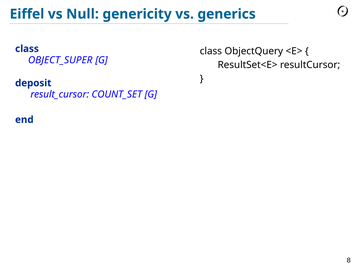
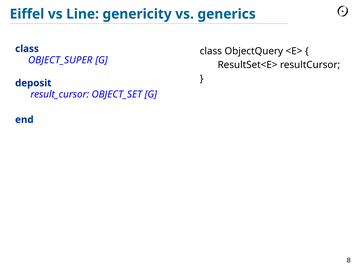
Null: Null -> Line
COUNT_SET: COUNT_SET -> OBJECT_SET
